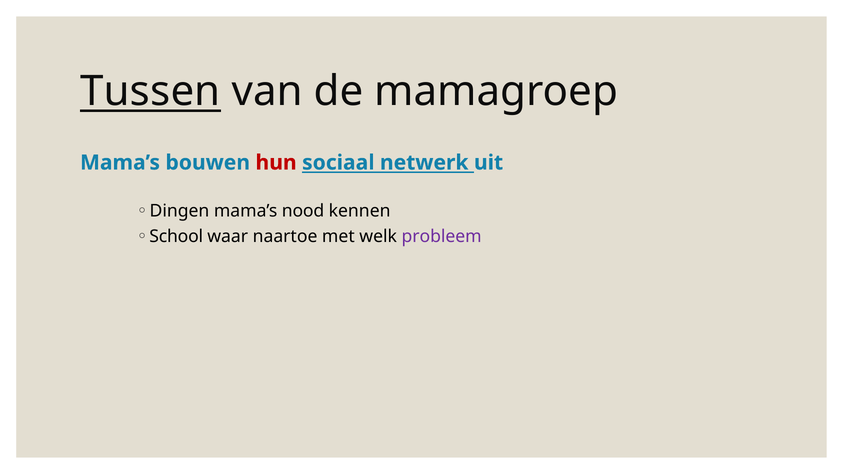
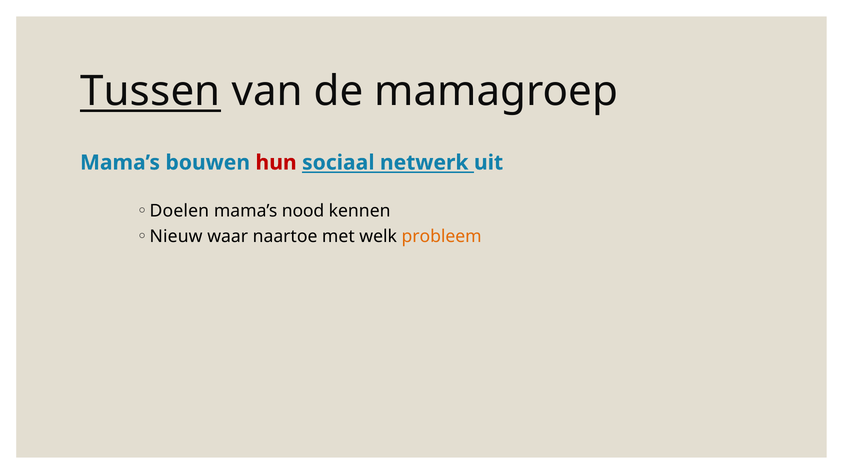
Dingen: Dingen -> Doelen
School: School -> Nieuw
probleem colour: purple -> orange
